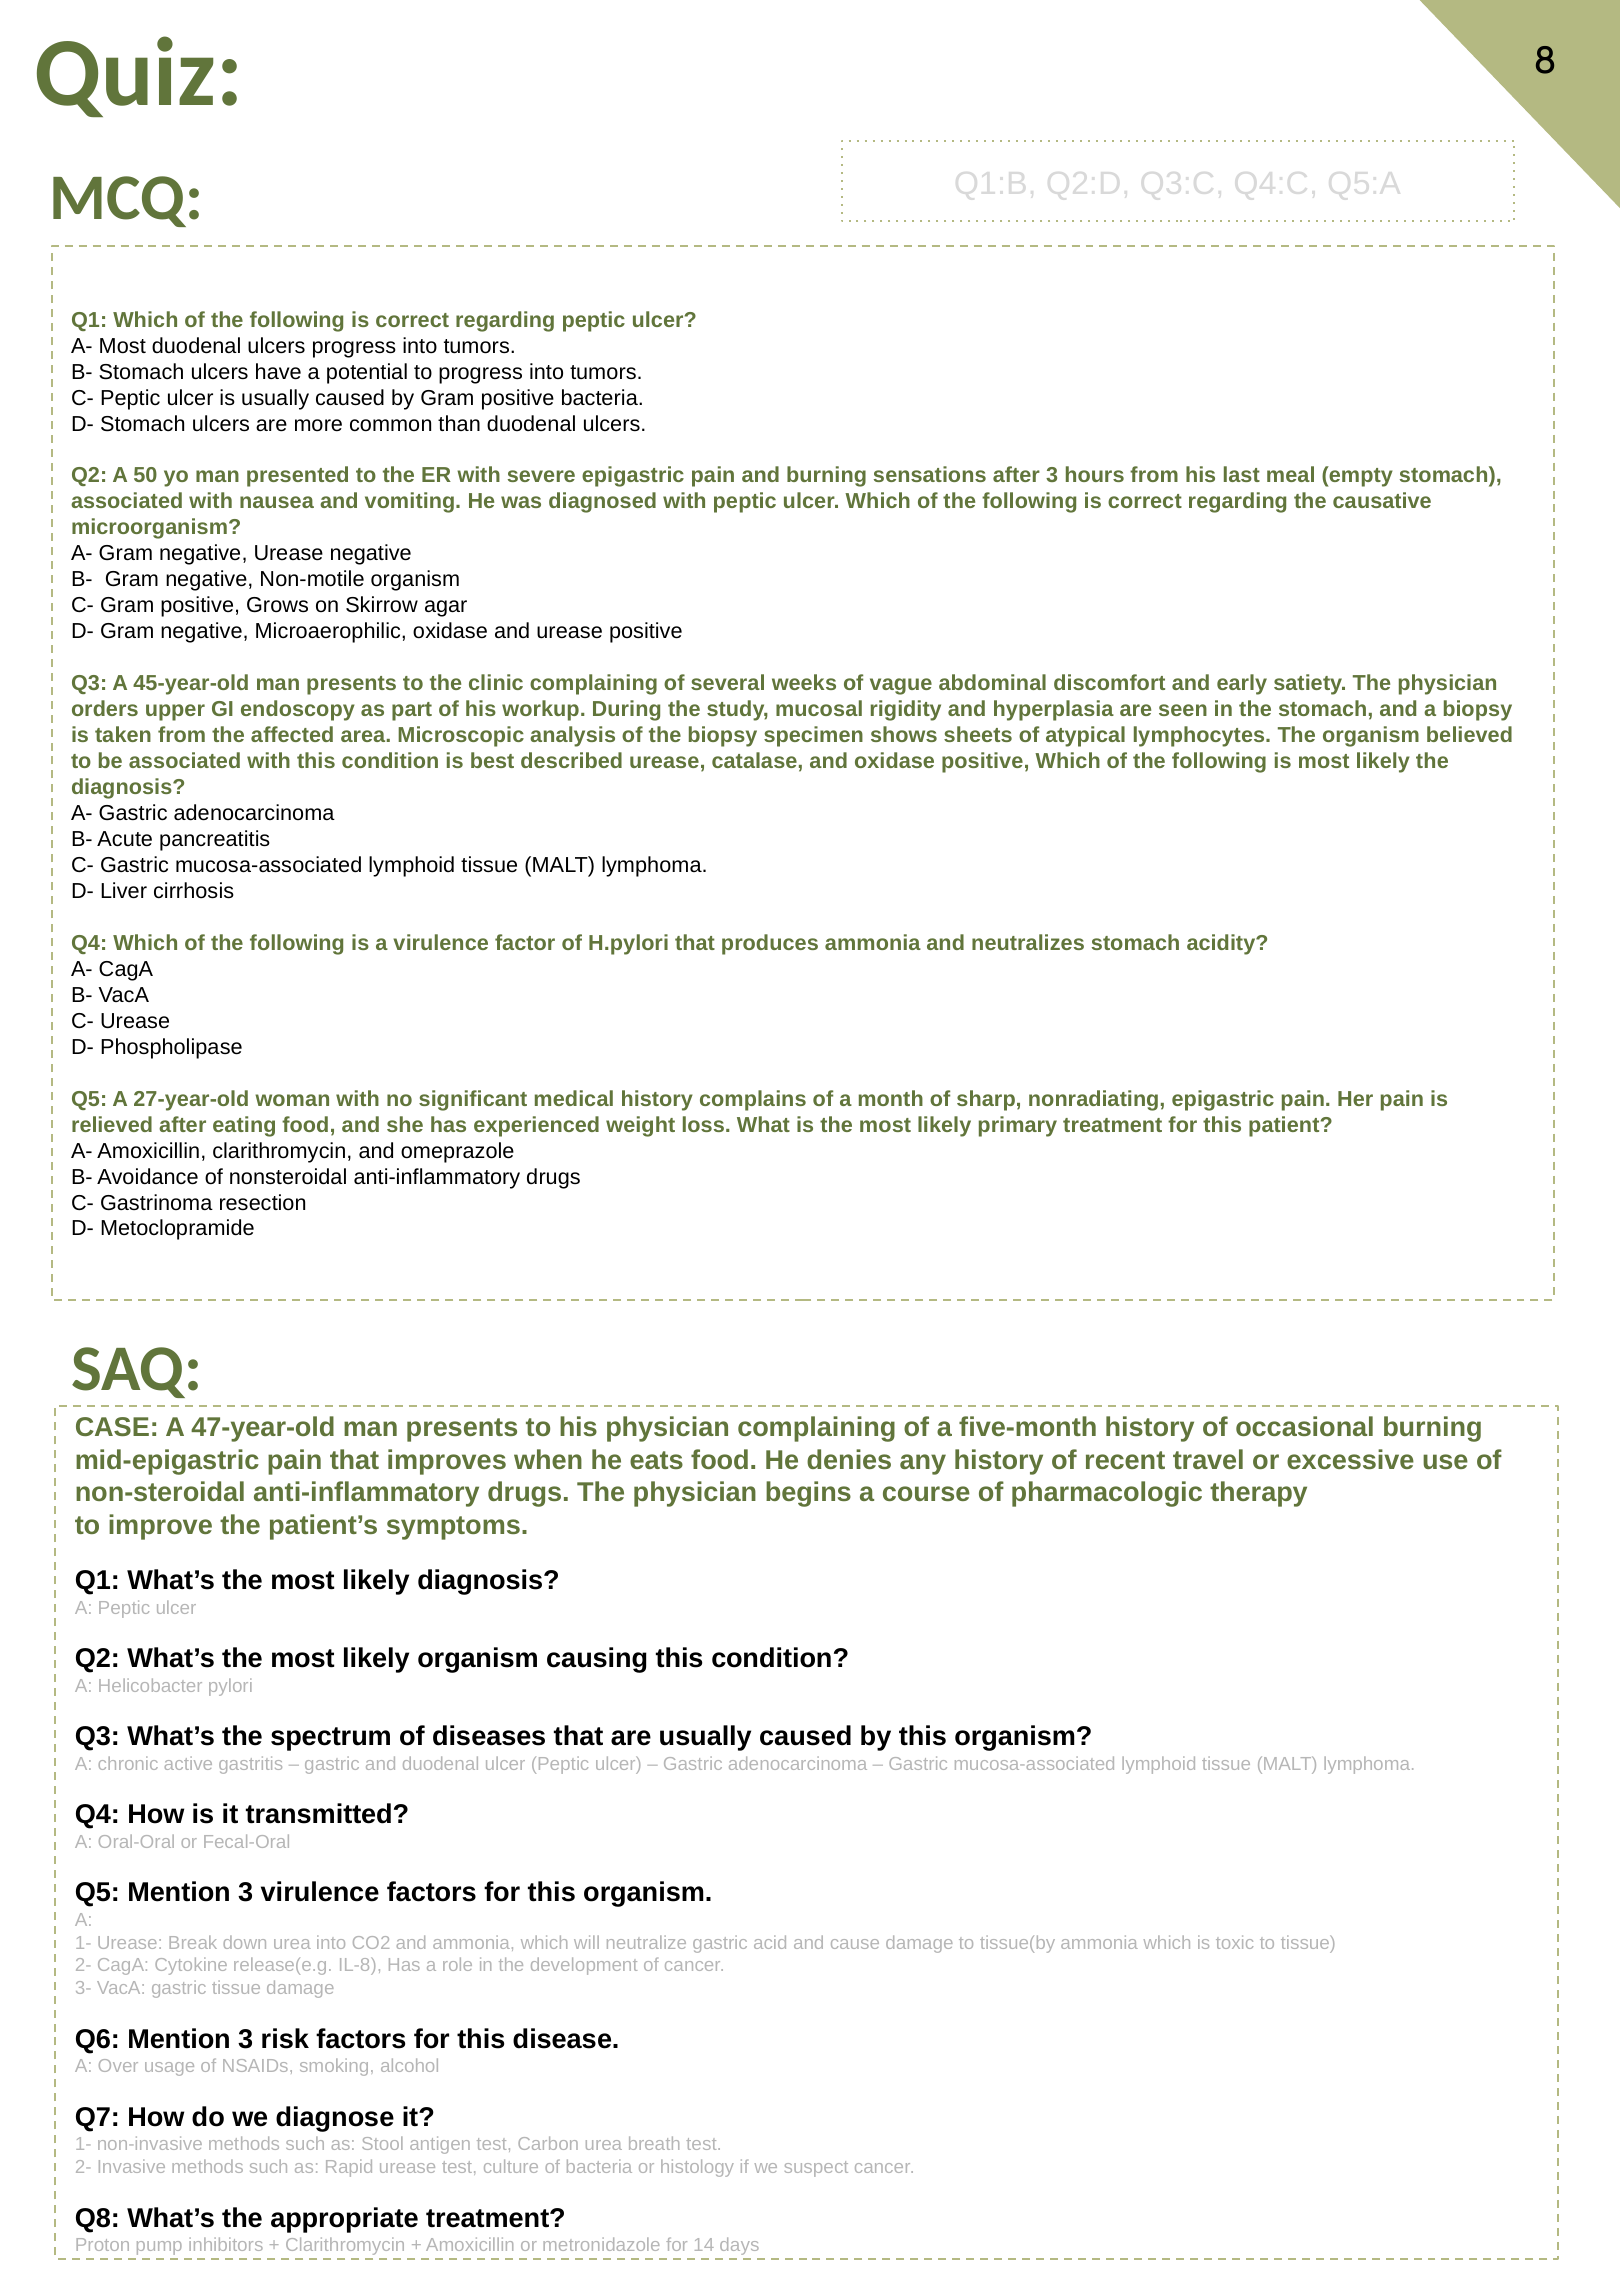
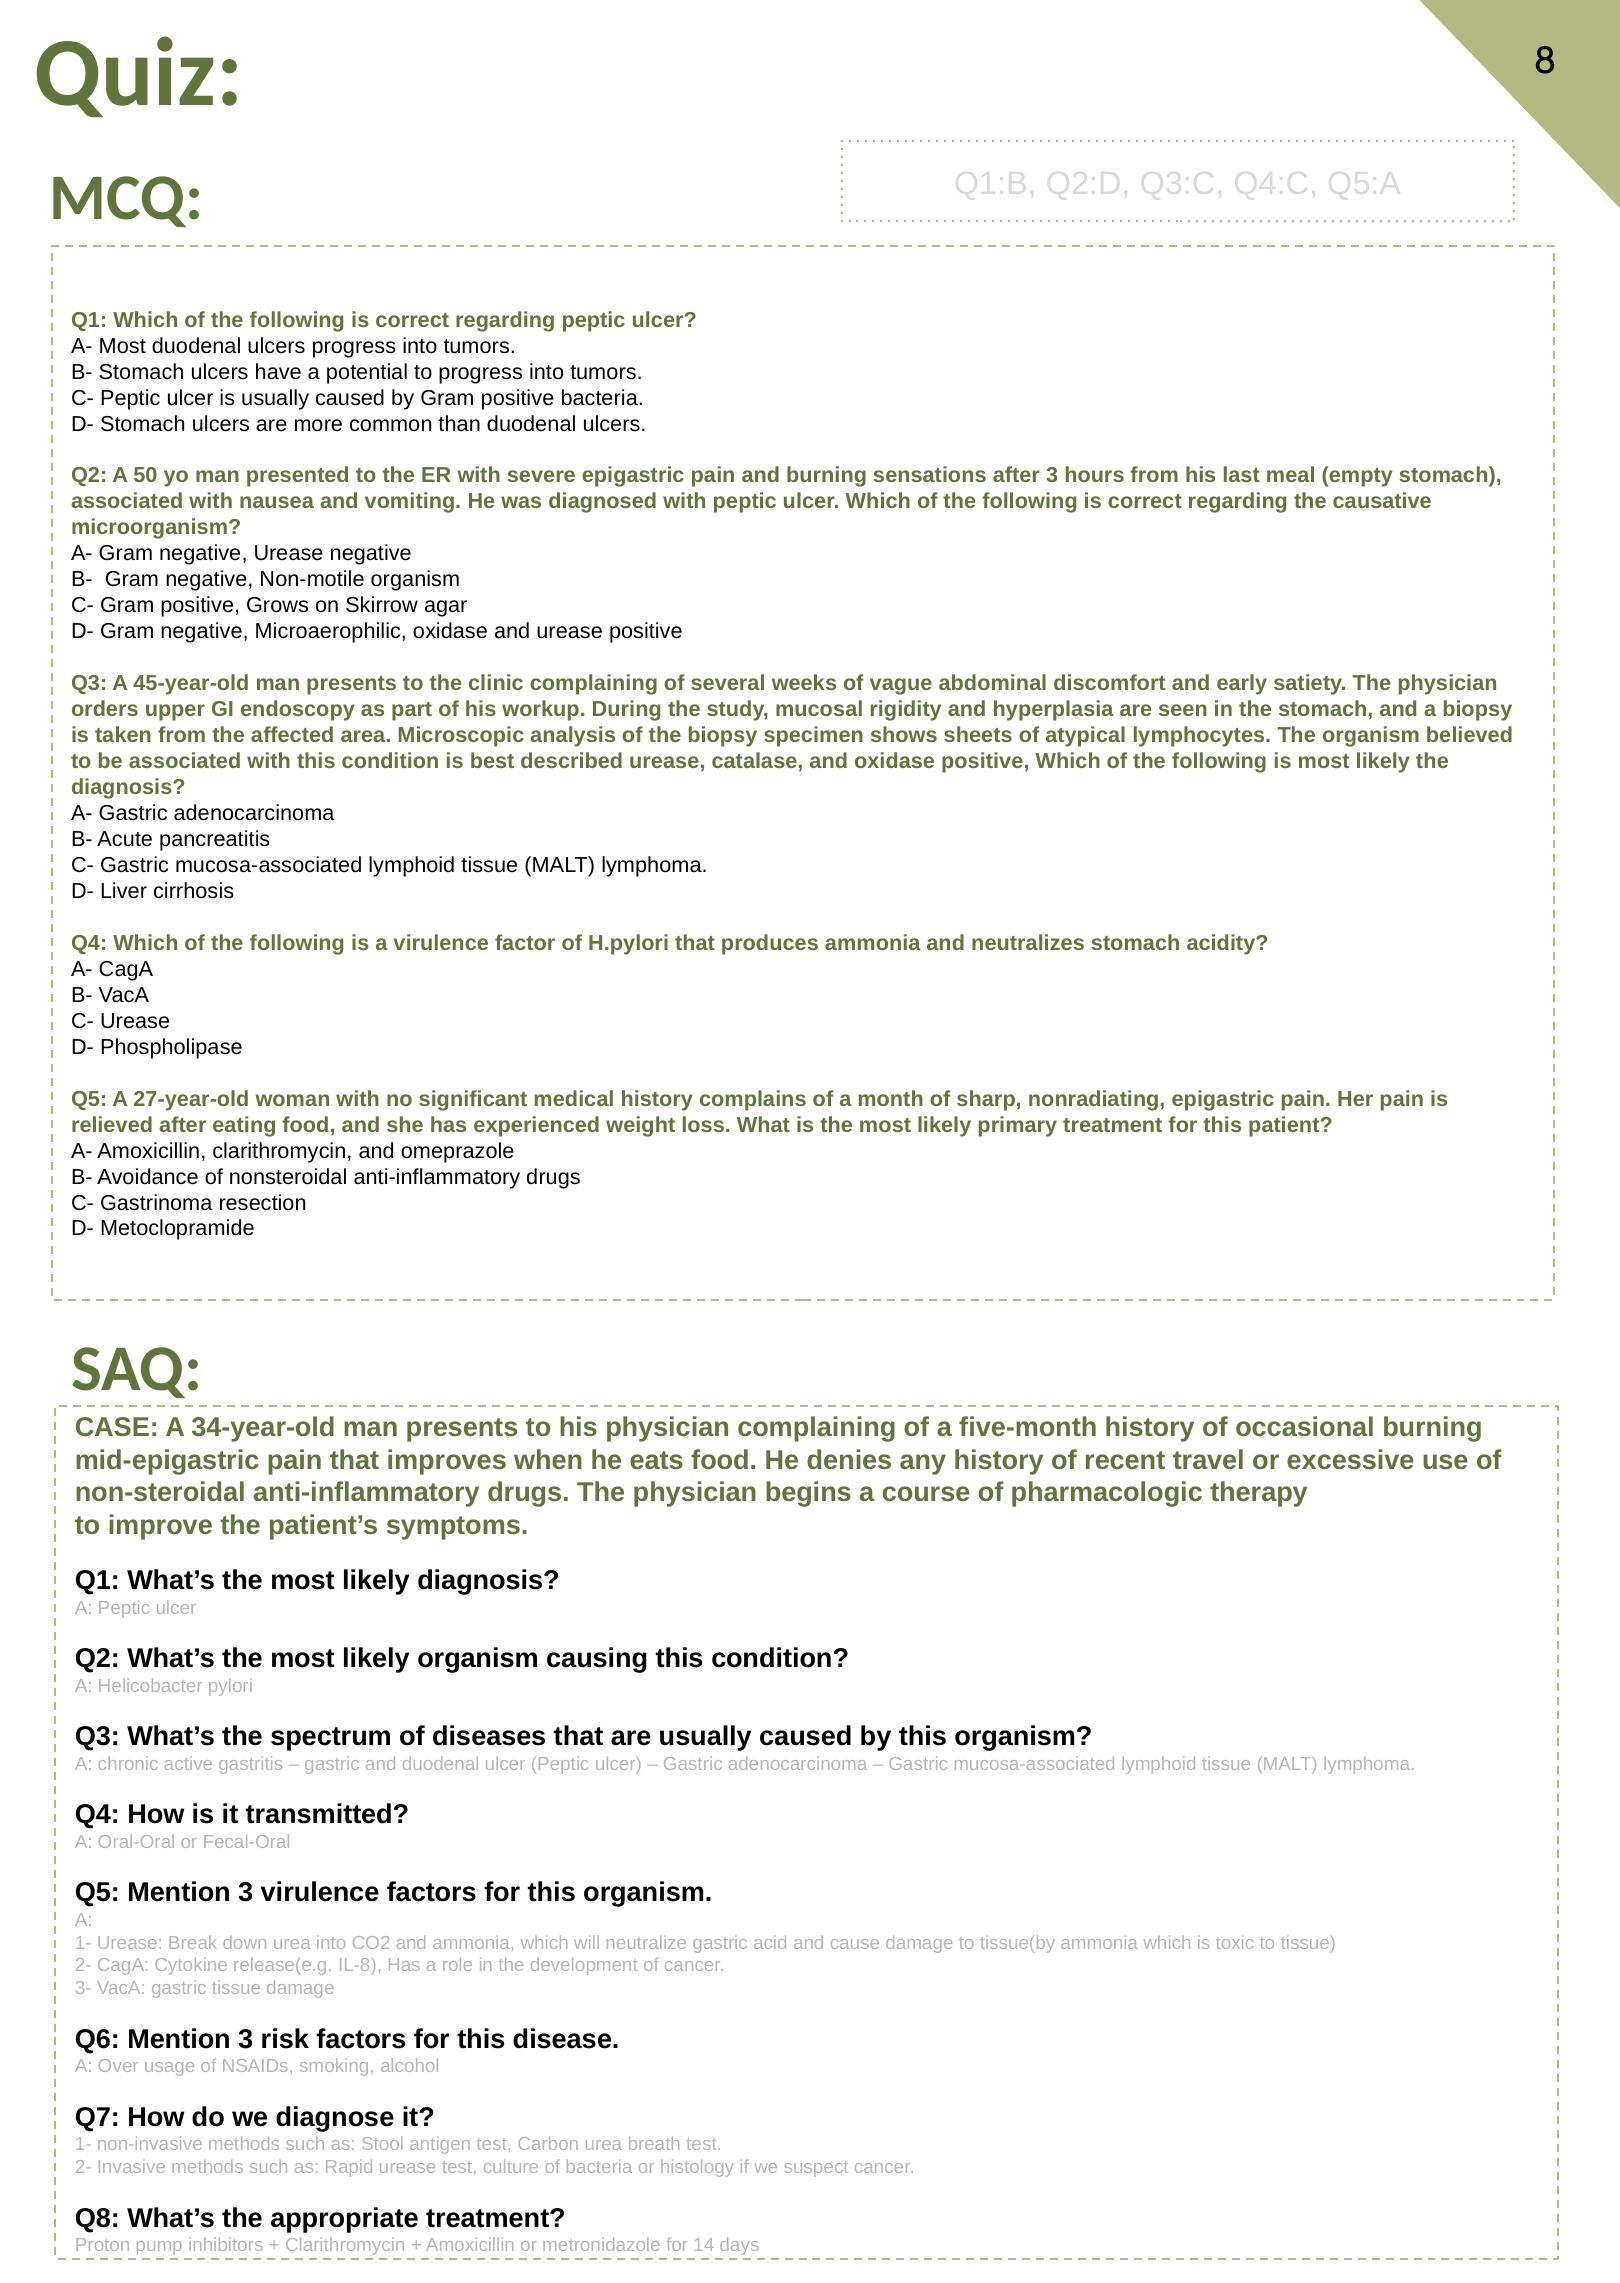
47-year-old: 47-year-old -> 34-year-old
